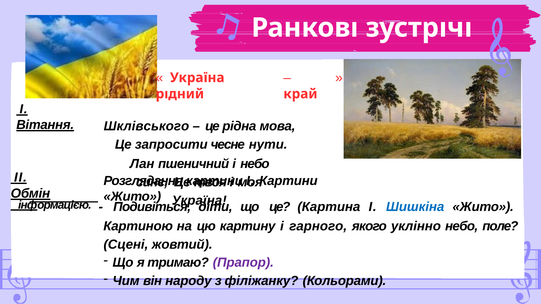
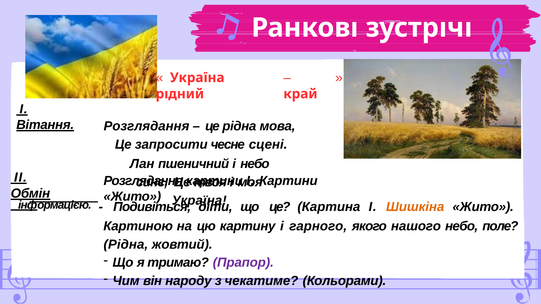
Шклівського at (146, 126): Шклівського -> Розглядання
нути: нути -> сцені
Шишкіна colour: blue -> orange
уклінно: уклінно -> нашого
Сцені at (126, 245): Сцені -> Рідна
філіжанку: філіжанку -> чекатиме
